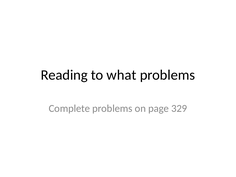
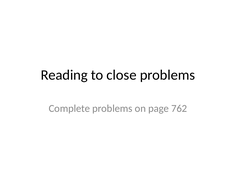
what: what -> close
329: 329 -> 762
